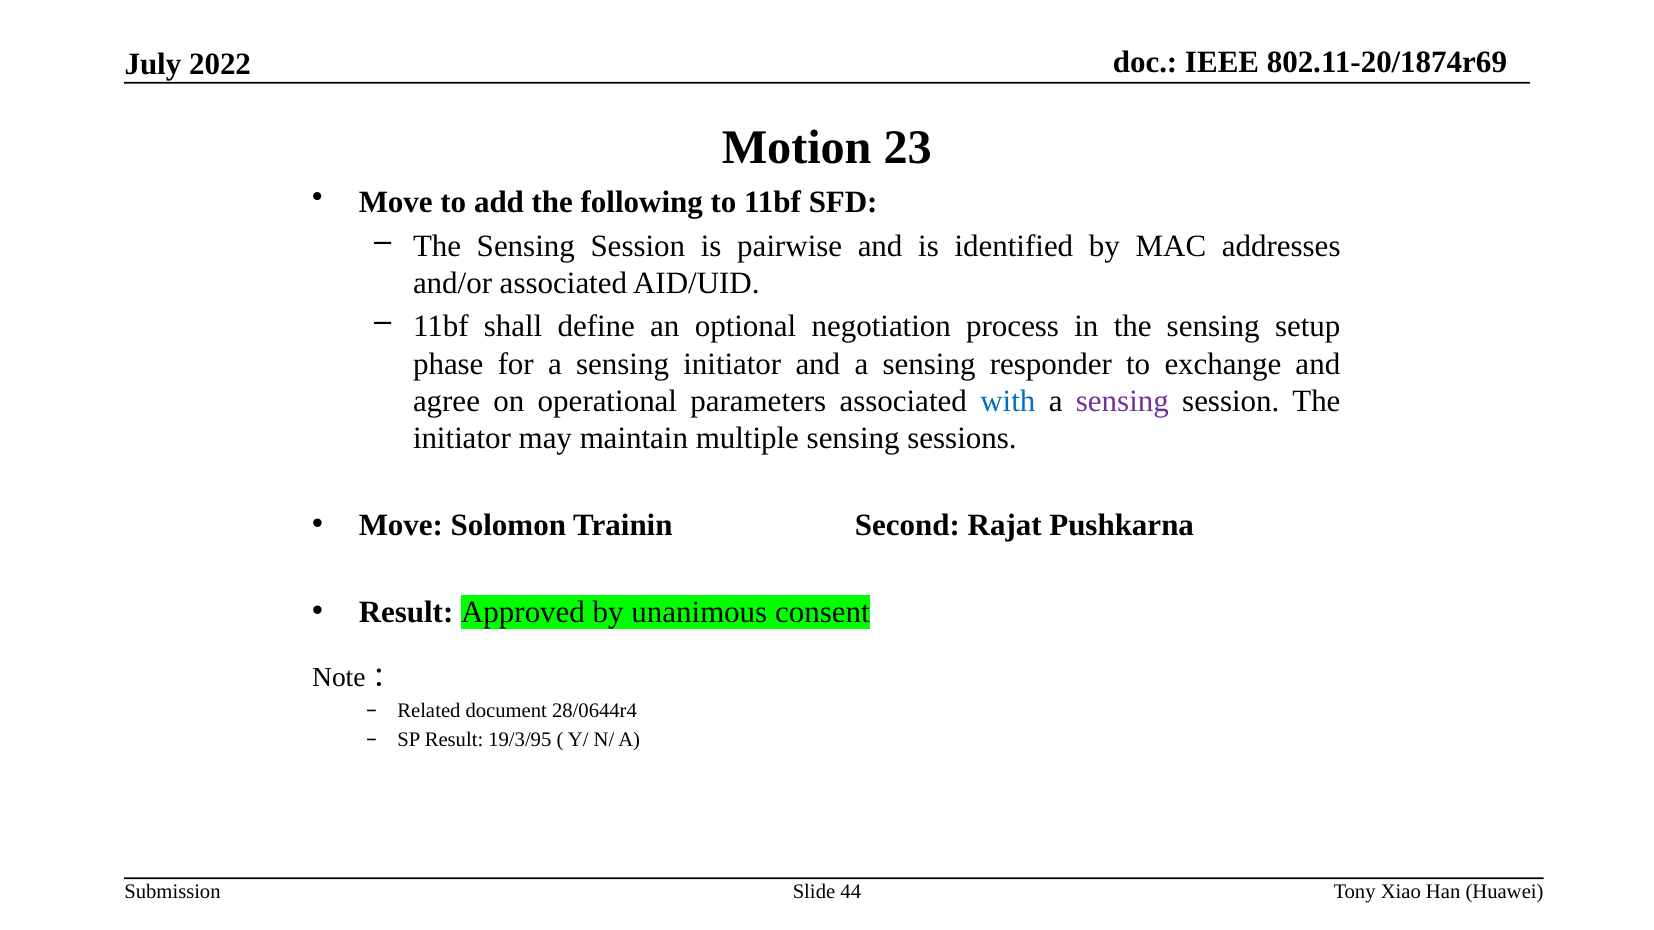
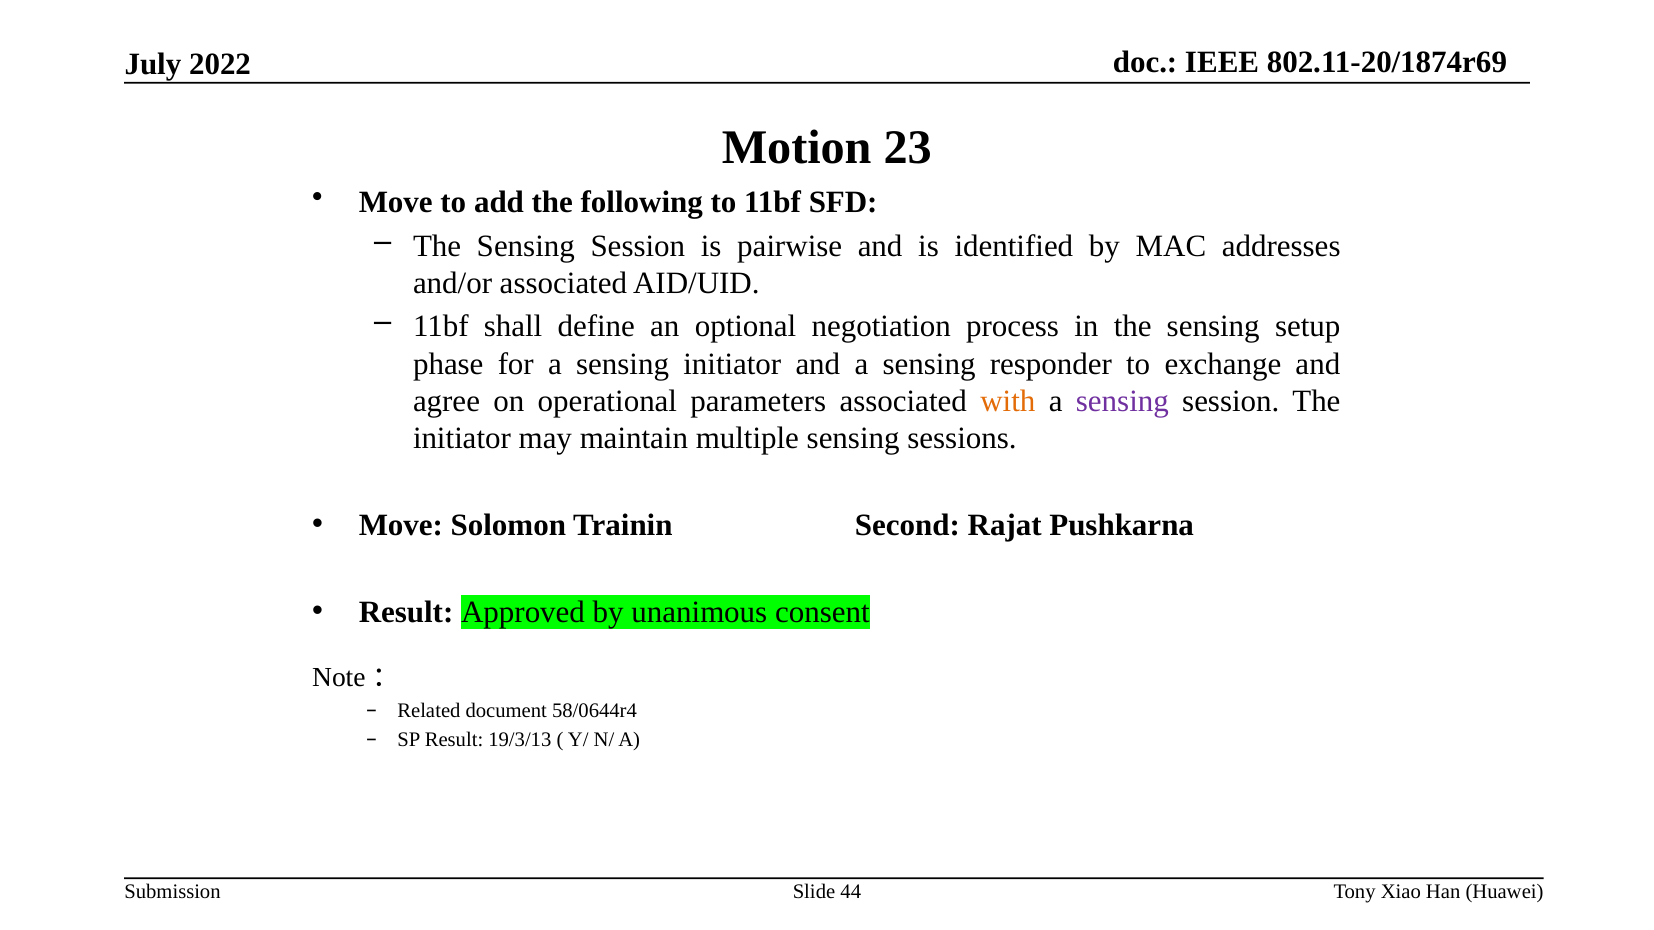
with colour: blue -> orange
28/0644r4: 28/0644r4 -> 58/0644r4
19/3/95: 19/3/95 -> 19/3/13
